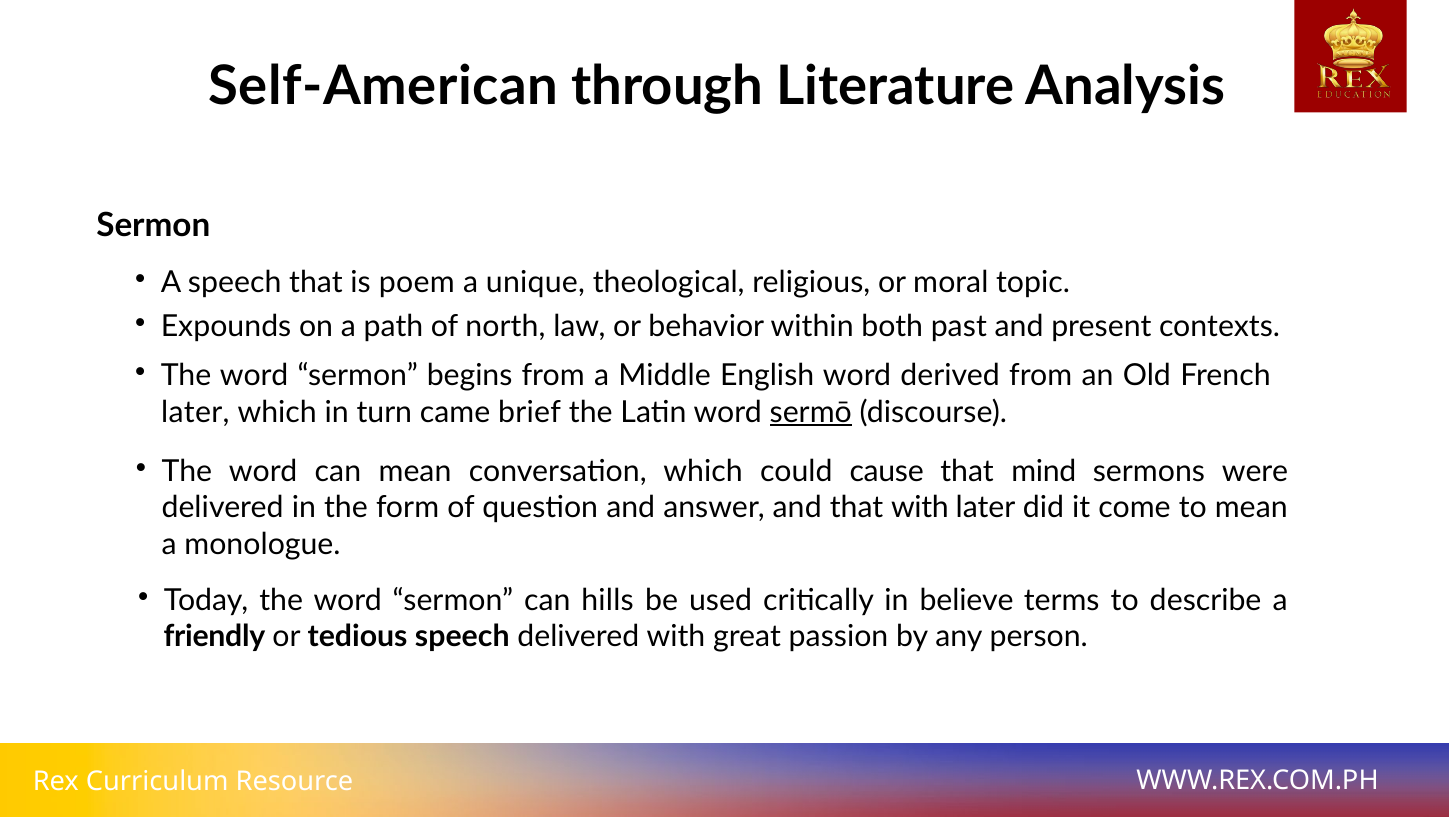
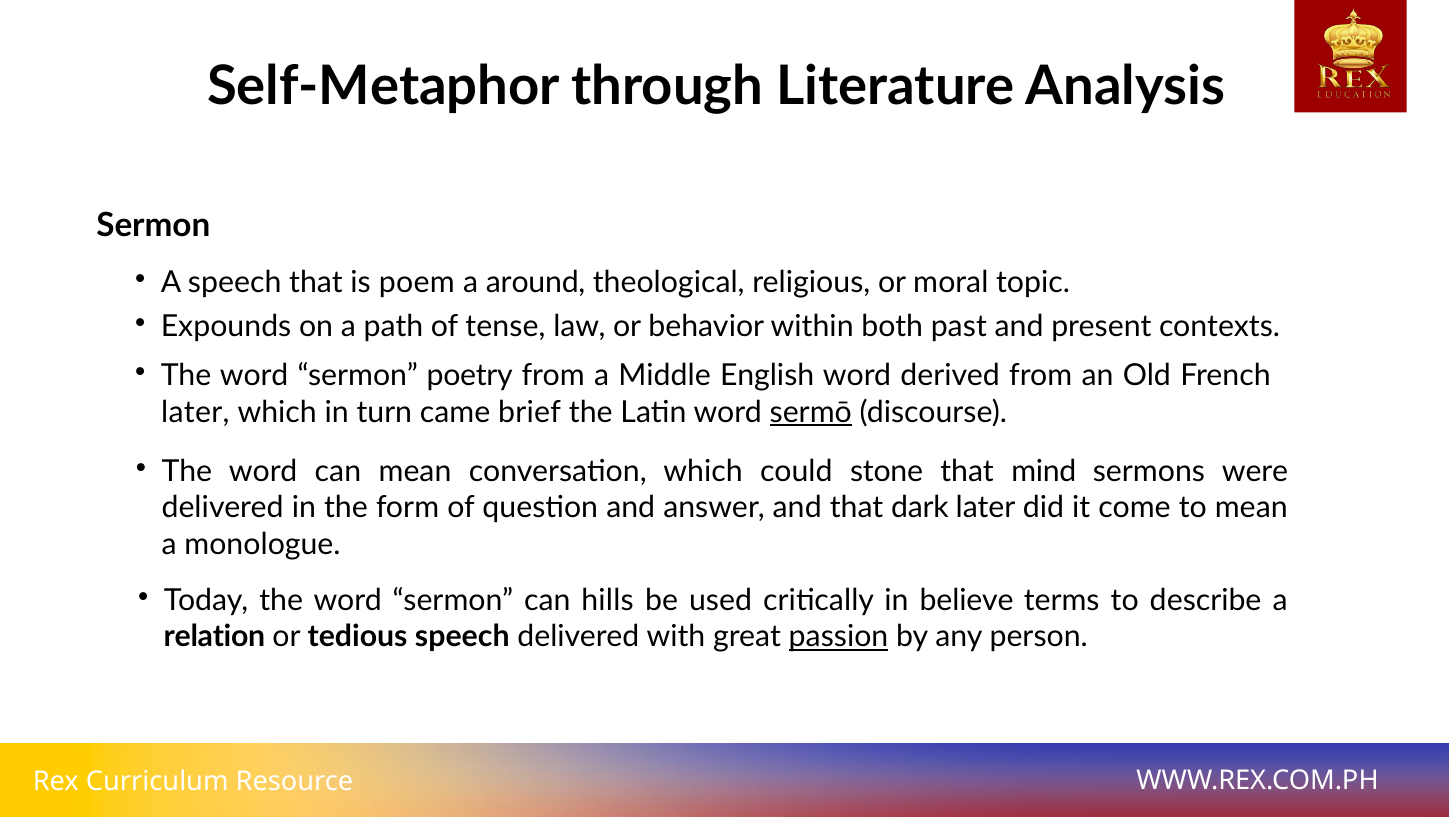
Self-American: Self-American -> Self-Metaphor
unique: unique -> around
north: north -> tense
begins: begins -> poetry
cause: cause -> stone
that with: with -> dark
friendly: friendly -> relation
passion underline: none -> present
